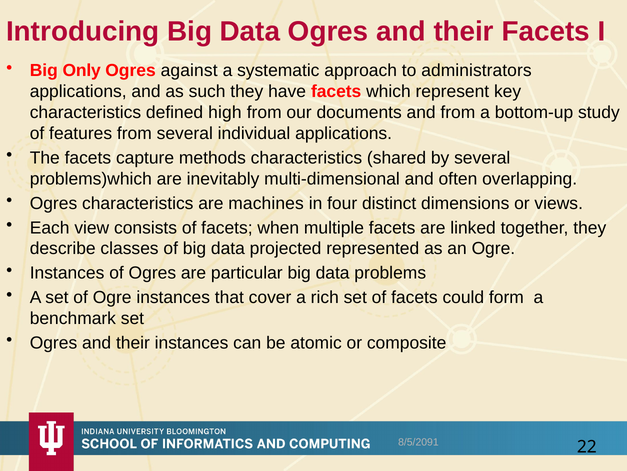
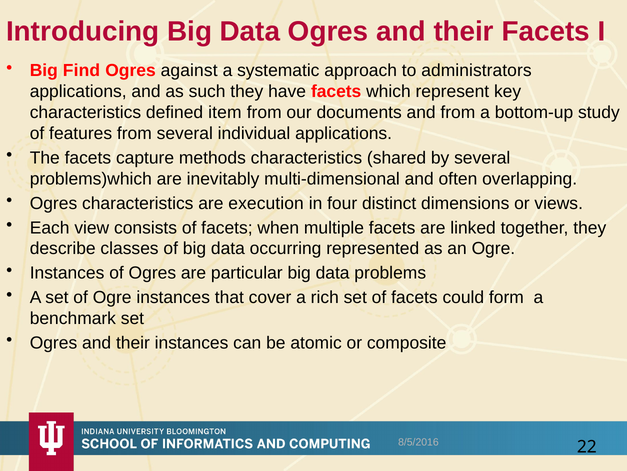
Only: Only -> Find
high: high -> item
machines: machines -> execution
projected: projected -> occurring
8/5/2091: 8/5/2091 -> 8/5/2016
